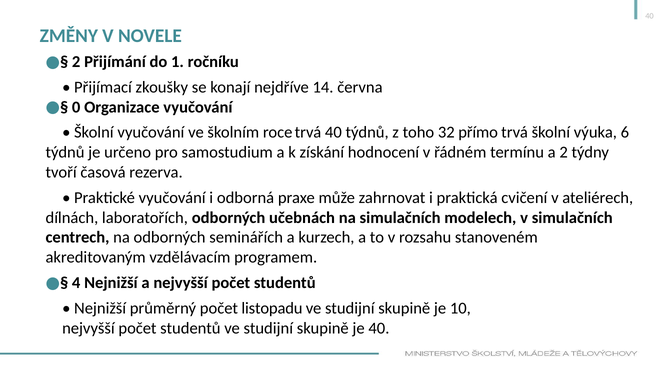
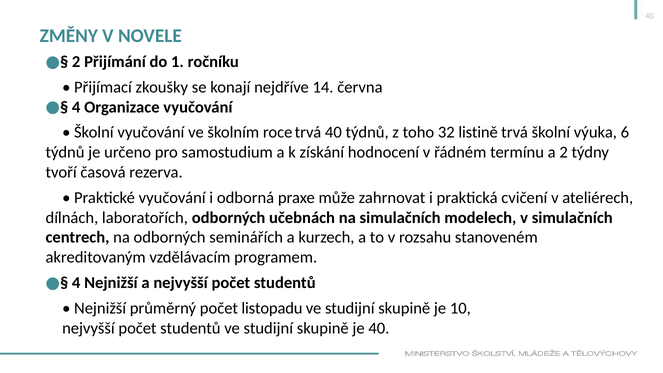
0 at (76, 107): 0 -> 4
přímo: přímo -> listině
